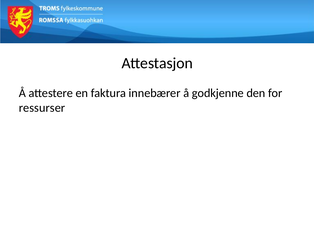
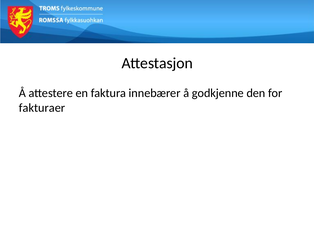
ressurser: ressurser -> fakturaer
